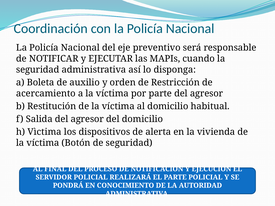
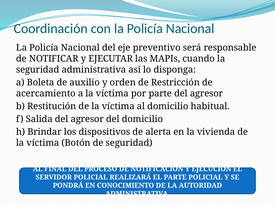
Vìctima: Vìctima -> Brindar
